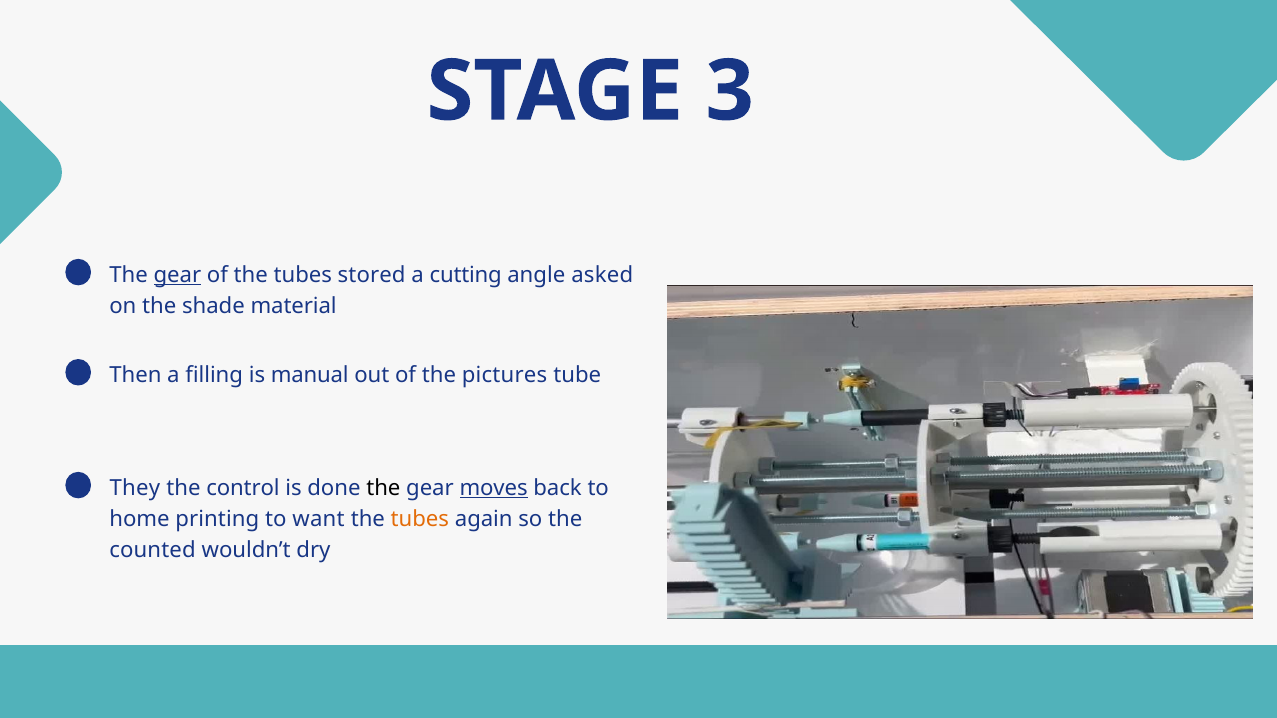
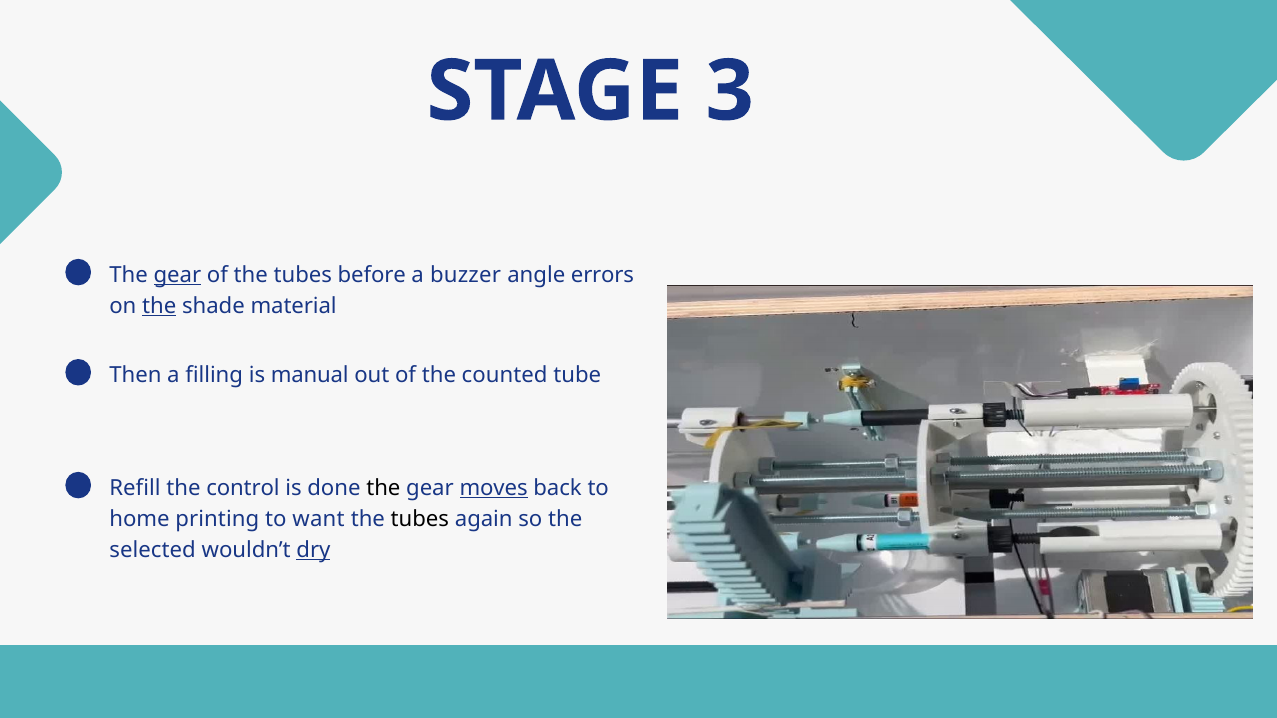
stored: stored -> before
cutting: cutting -> buzzer
asked: asked -> errors
the at (159, 306) underline: none -> present
pictures: pictures -> counted
They: They -> Refill
tubes at (420, 519) colour: orange -> black
counted: counted -> selected
dry underline: none -> present
